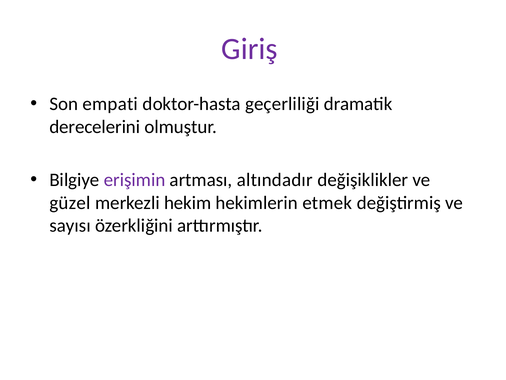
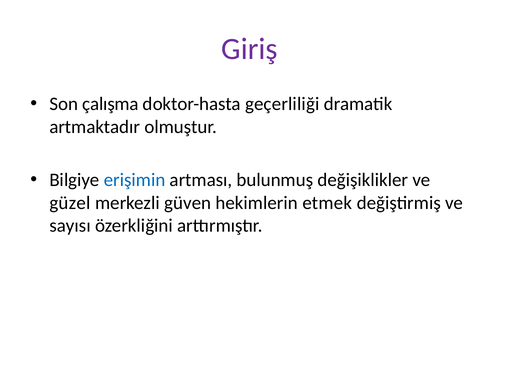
empati: empati -> çalışma
derecelerini: derecelerini -> artmaktadır
erişimin colour: purple -> blue
altındadır: altındadır -> bulunmuş
hekim: hekim -> güven
